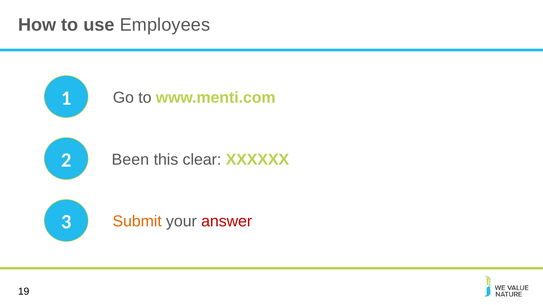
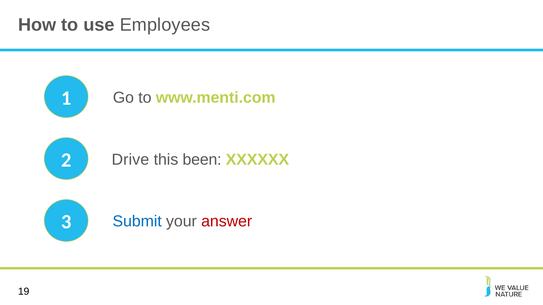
Been: Been -> Drive
clear: clear -> been
Submit colour: orange -> blue
